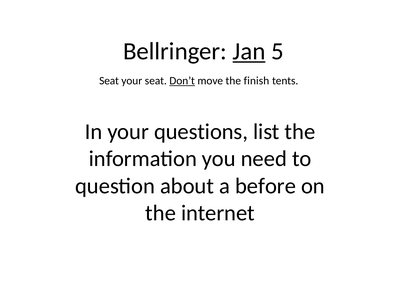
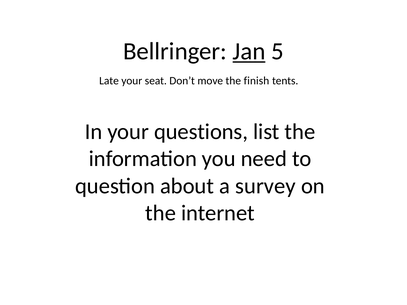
Seat at (109, 81): Seat -> Late
Don’t underline: present -> none
before: before -> survey
